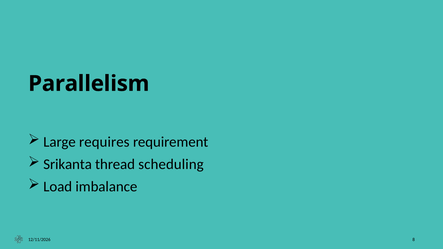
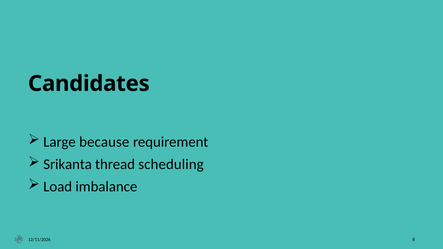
Parallelism: Parallelism -> Candidates
requires: requires -> because
